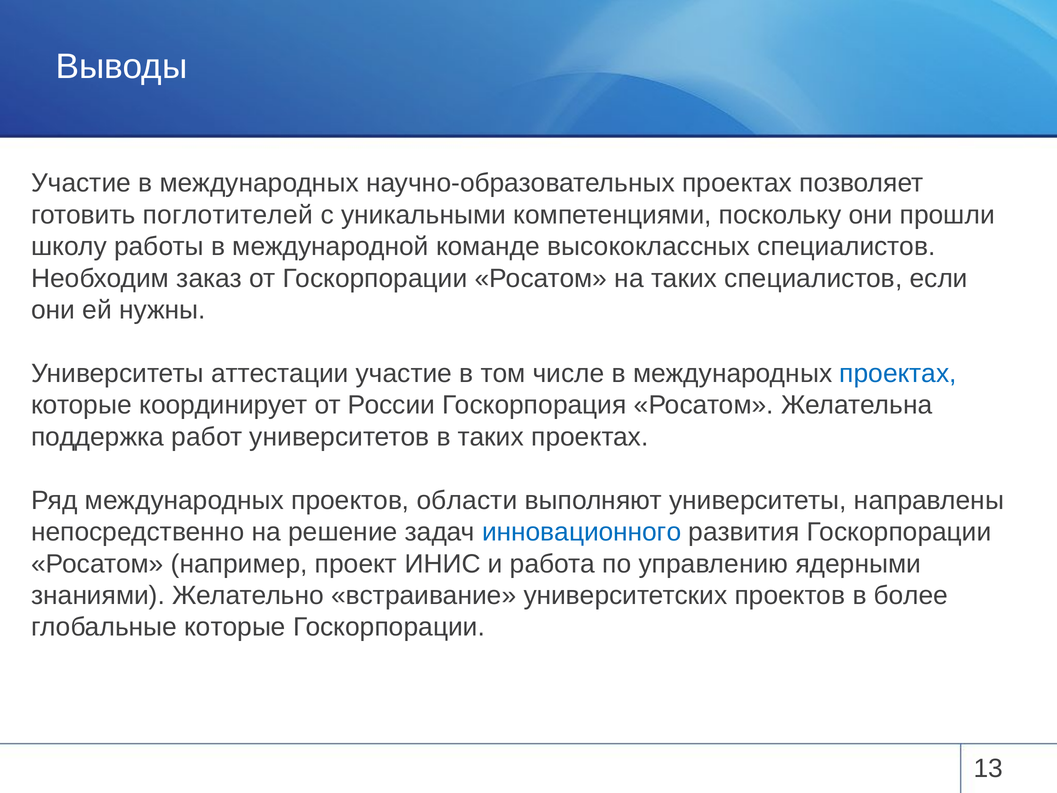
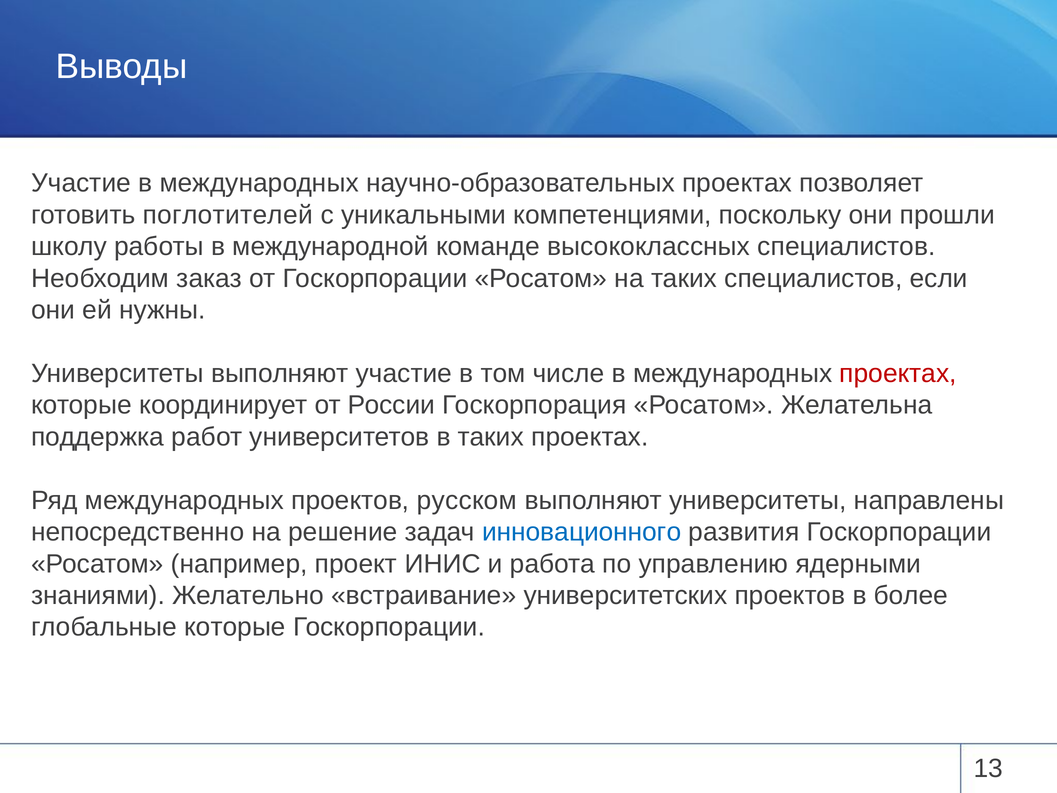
Университеты аттестации: аттестации -> выполняют
проектах at (898, 373) colour: blue -> red
области: области -> русском
